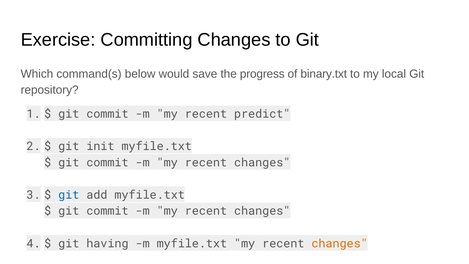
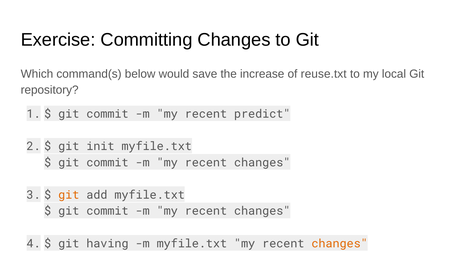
progress: progress -> increase
binary.txt: binary.txt -> reuse.txt
git at (69, 195) colour: blue -> orange
